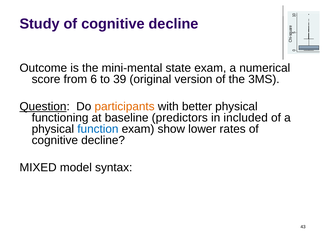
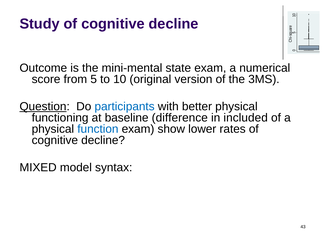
from 6: 6 -> 5
39: 39 -> 10
participants colour: orange -> blue
predictors: predictors -> difference
